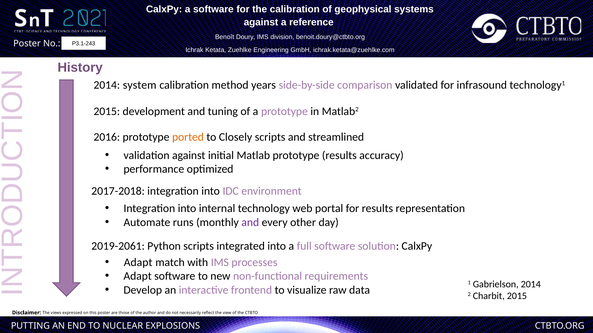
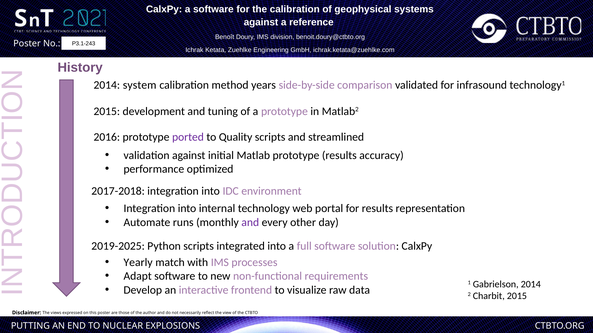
ported colour: orange -> purple
Closely: Closely -> Quality
2019-2061: 2019-2061 -> 2019-2025
Adapt at (138, 263): Adapt -> Yearly
